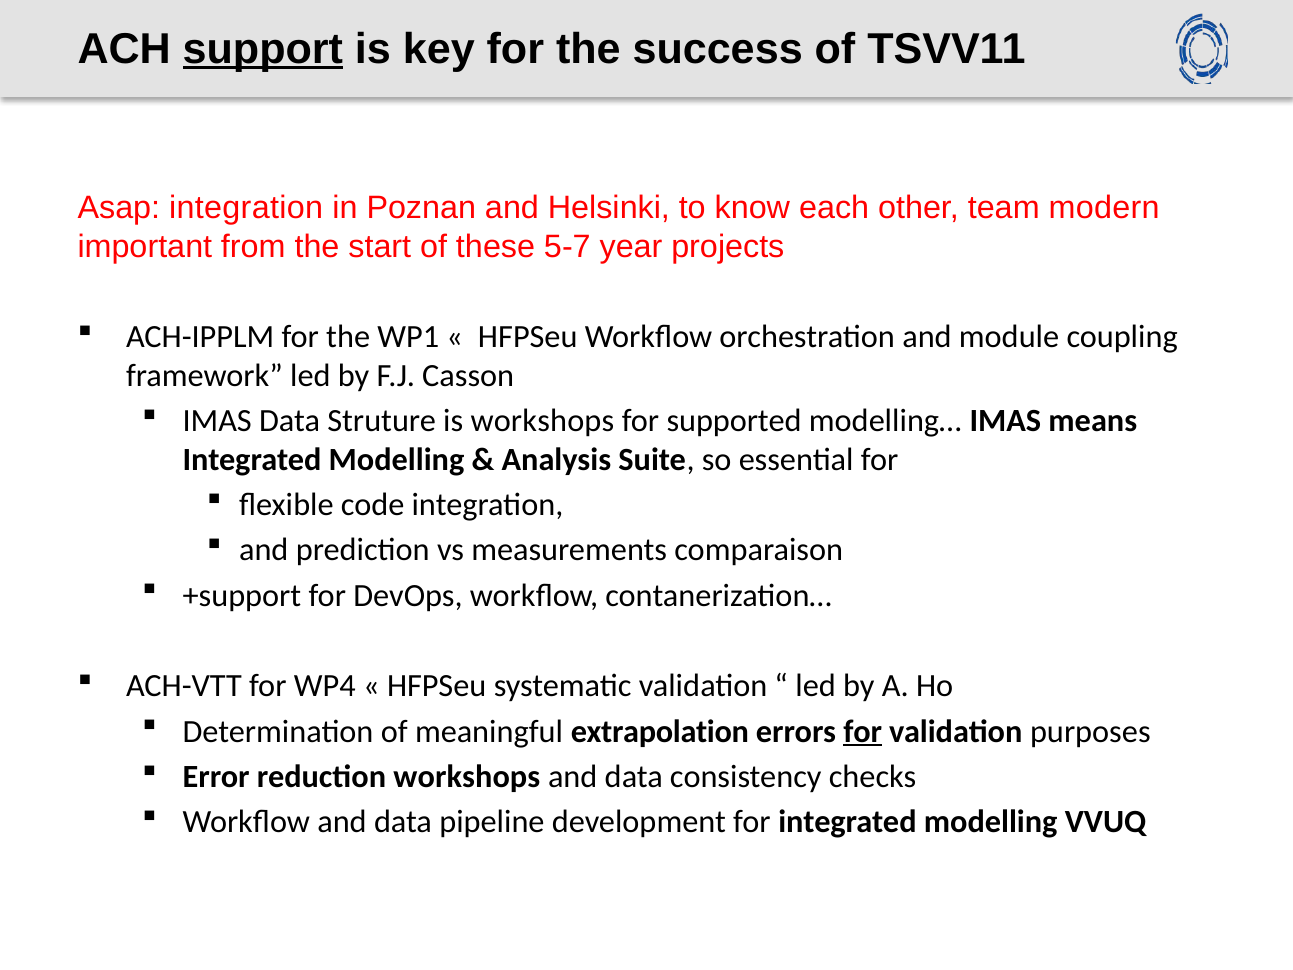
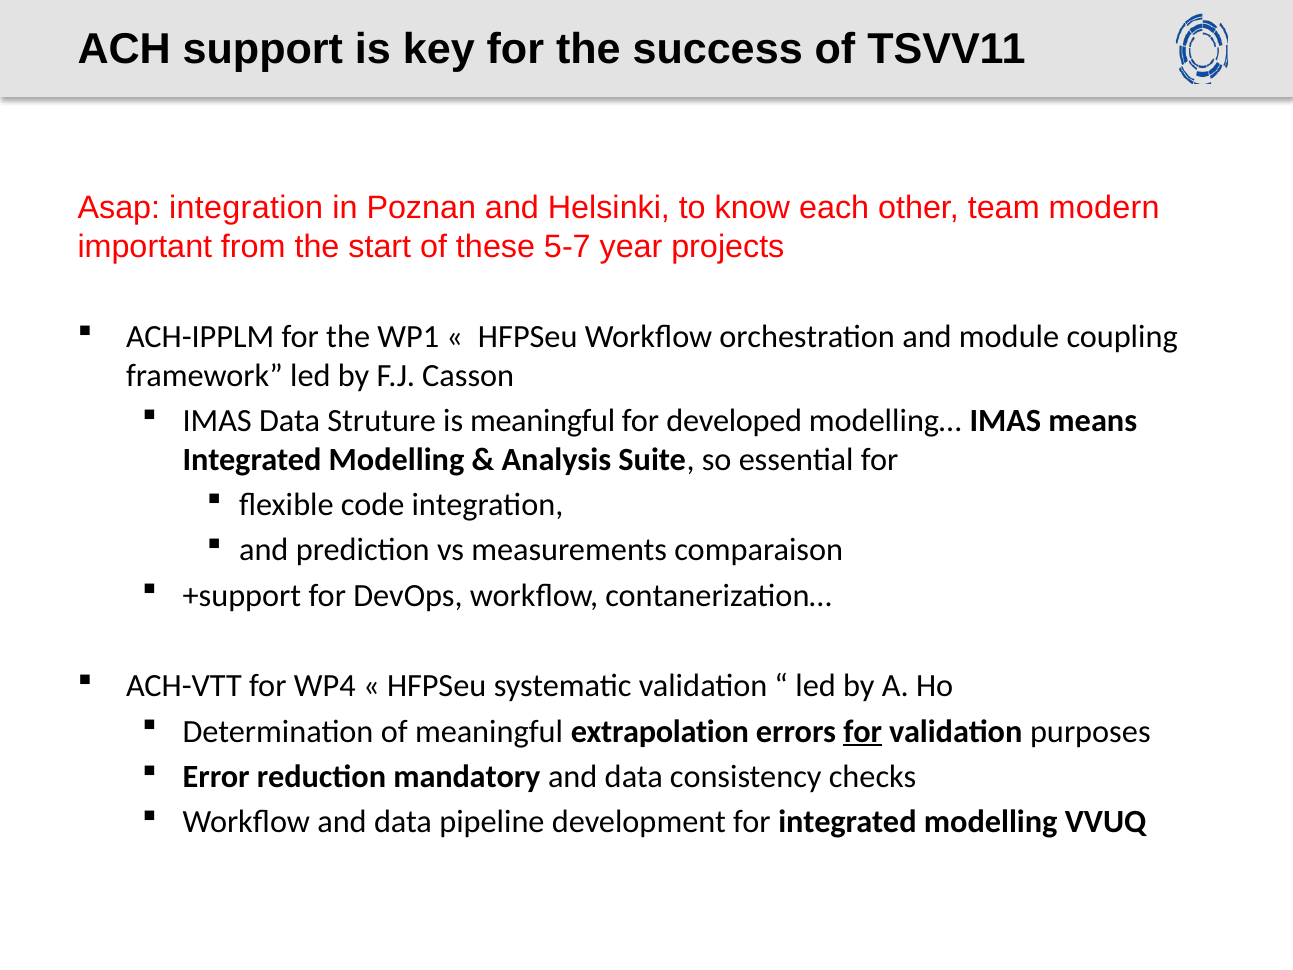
support underline: present -> none
is workshops: workshops -> meaningful
supported: supported -> developed
reduction workshops: workshops -> mandatory
